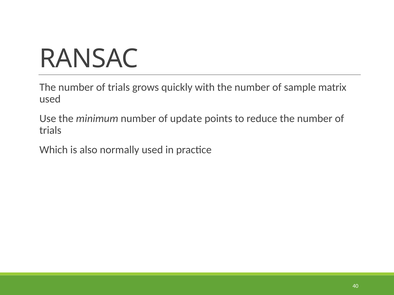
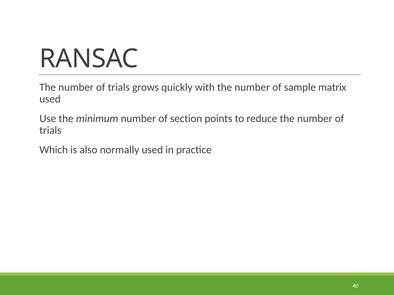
update: update -> section
